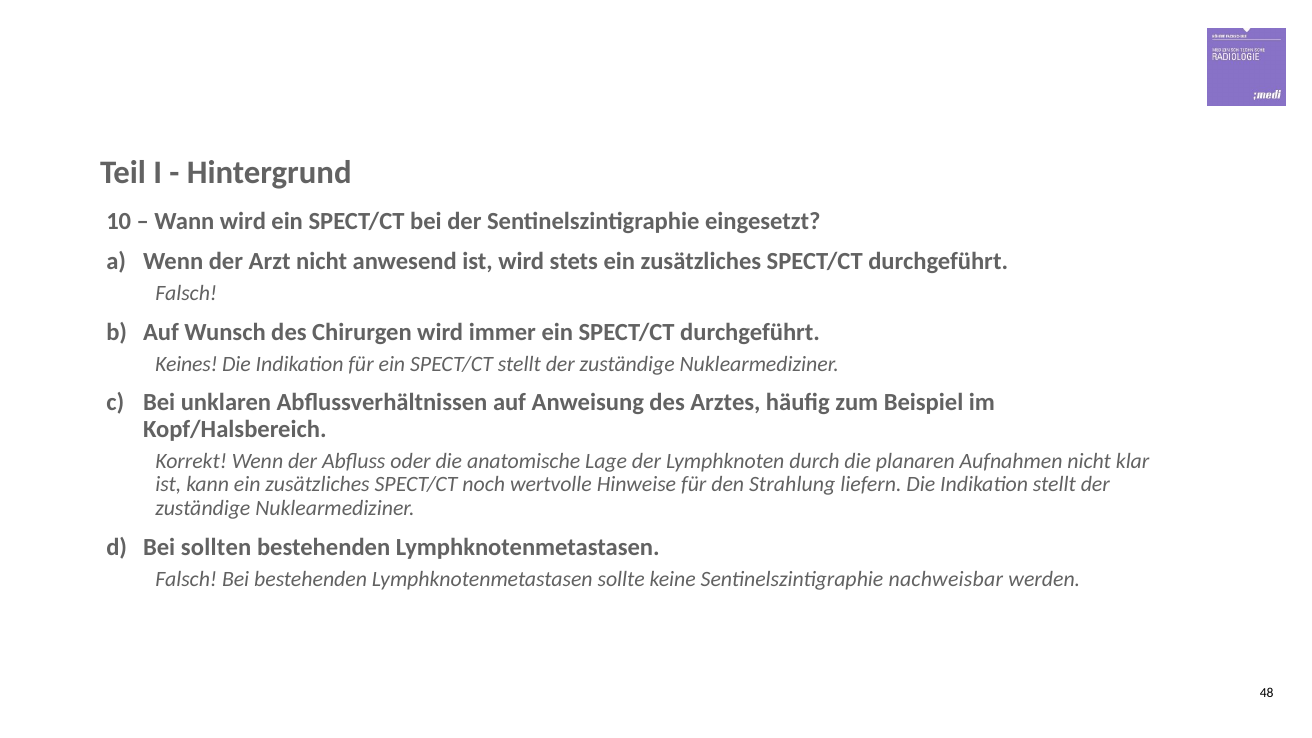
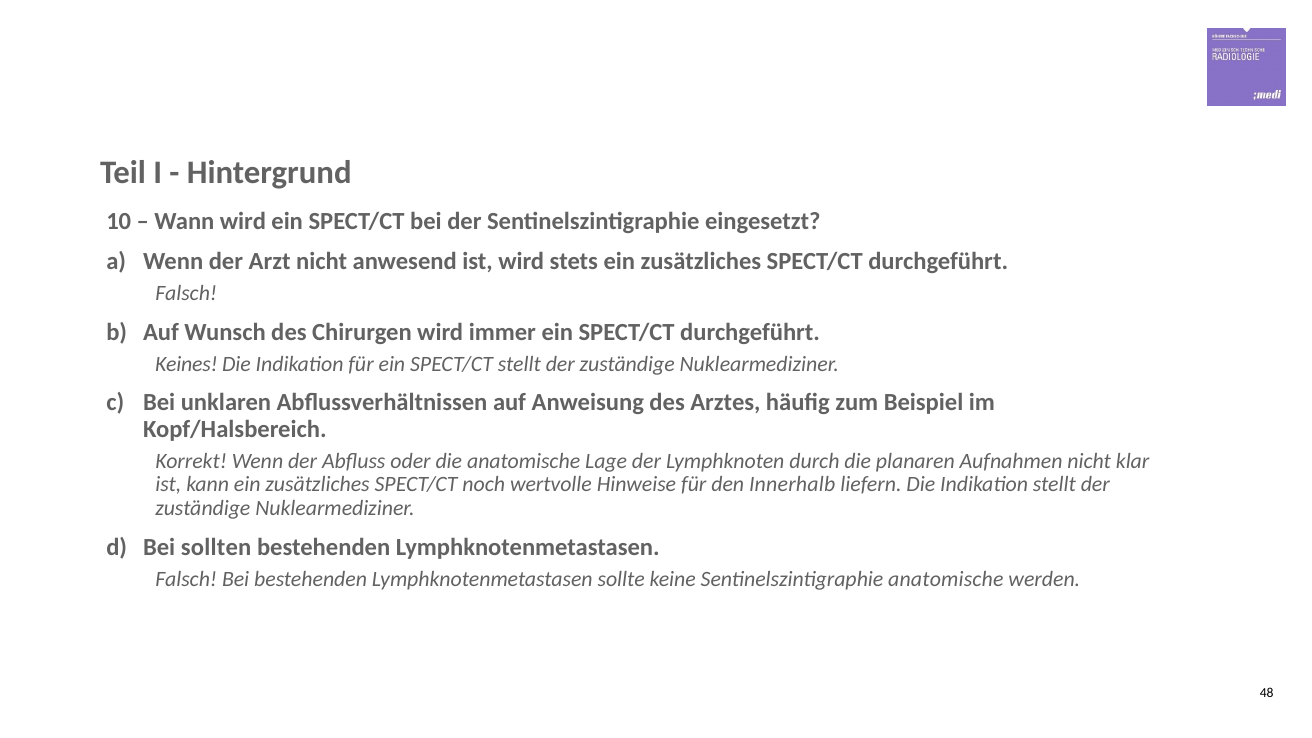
Strahlung: Strahlung -> Innerhalb
Sentinelszintigraphie nachweisbar: nachweisbar -> anatomische
